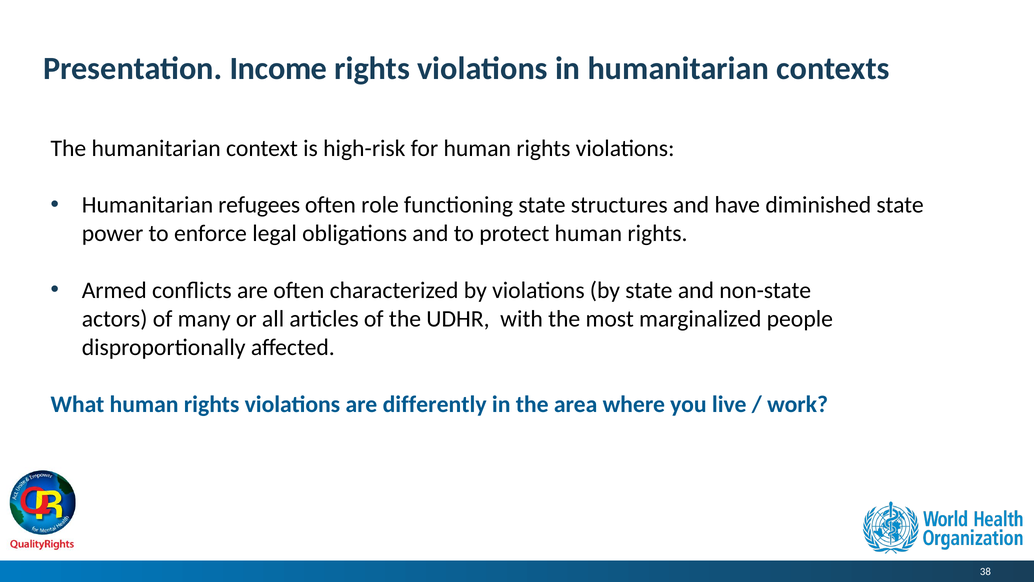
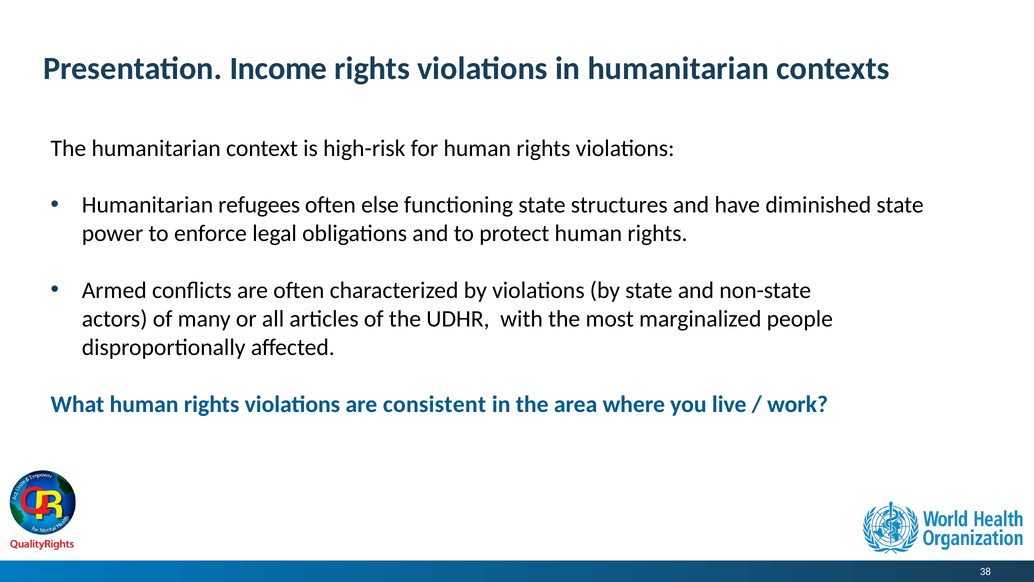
role: role -> else
differently: differently -> consistent
